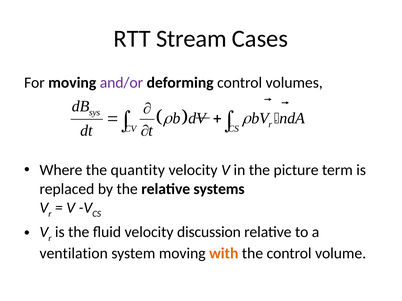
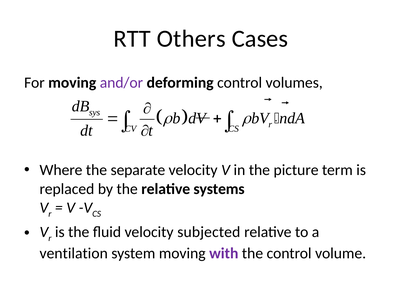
Stream: Stream -> Others
quantity: quantity -> separate
discussion: discussion -> subjected
with colour: orange -> purple
